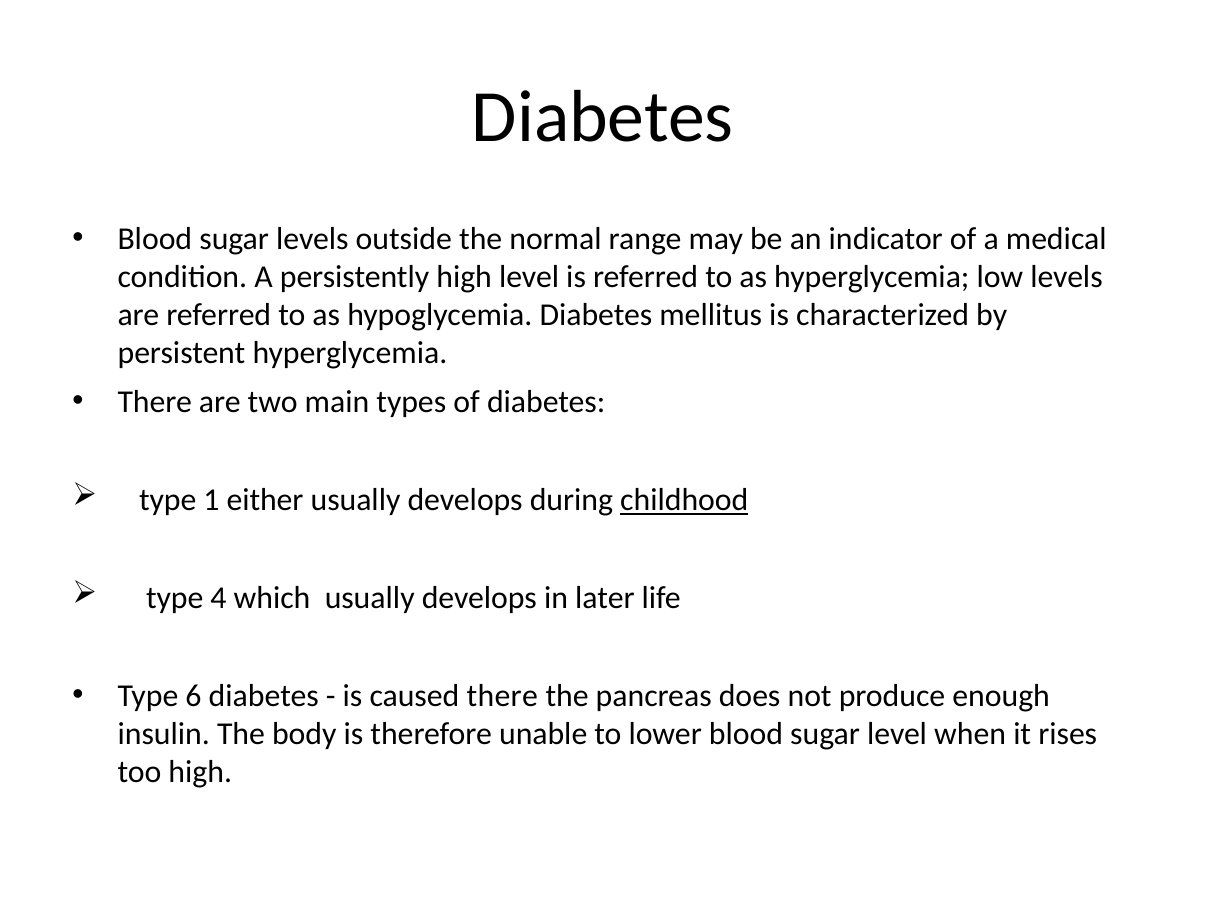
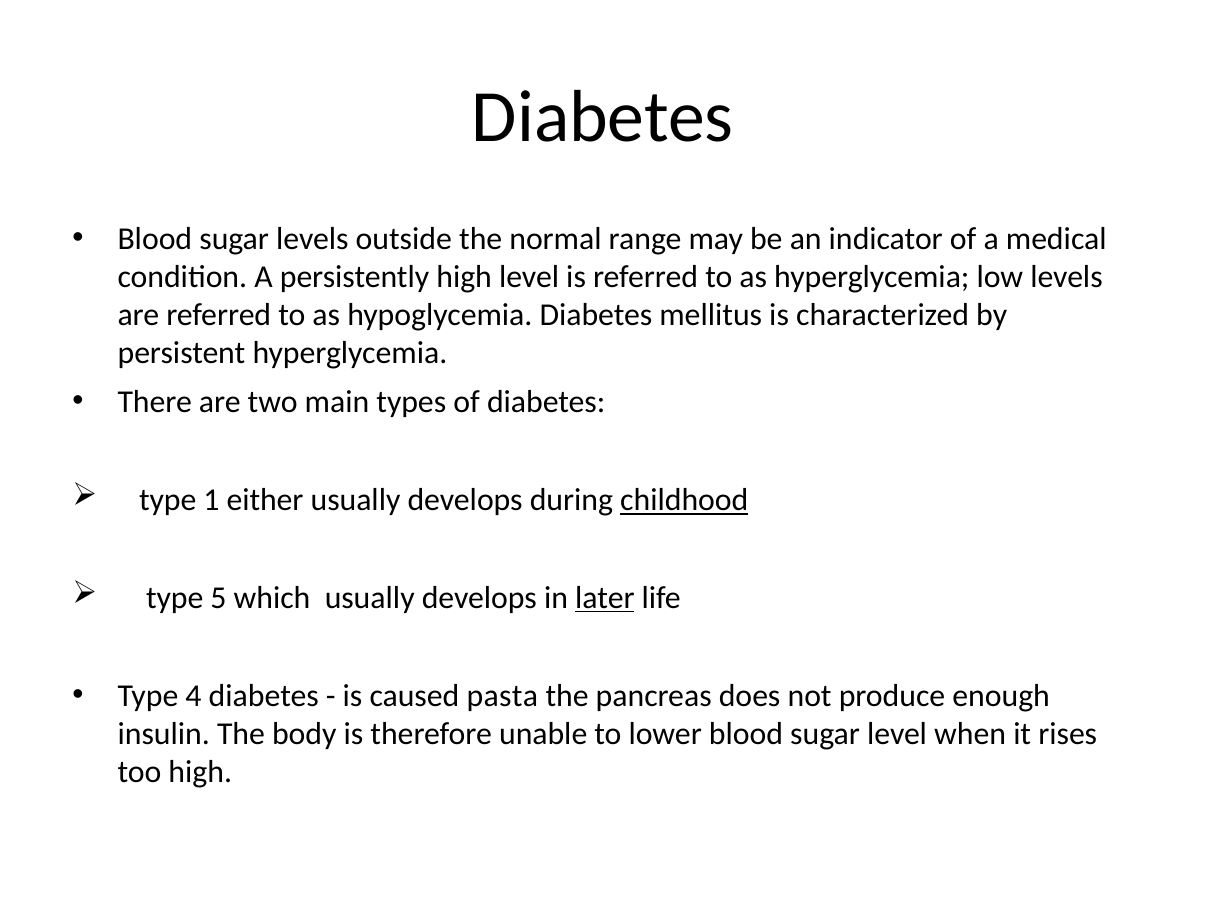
4: 4 -> 5
later underline: none -> present
6: 6 -> 4
caused there: there -> pasta
